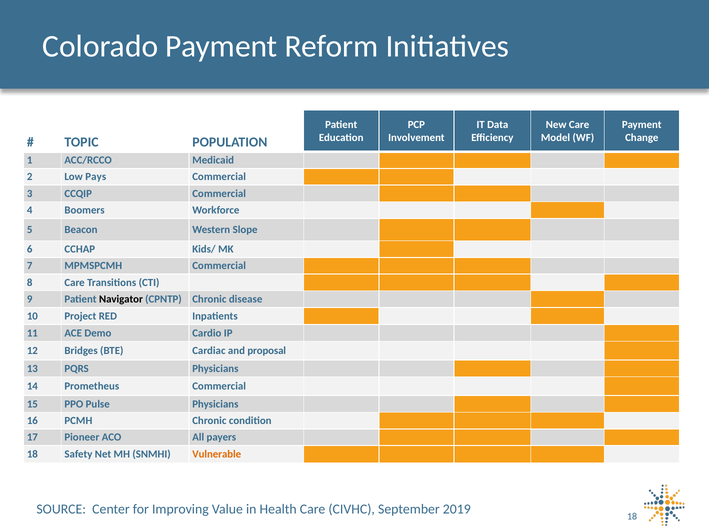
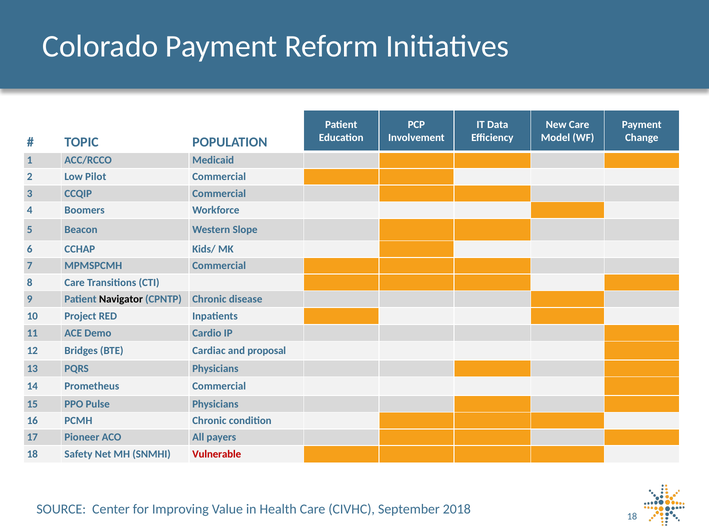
Pays: Pays -> Pilot
Vulnerable colour: orange -> red
2019: 2019 -> 2018
